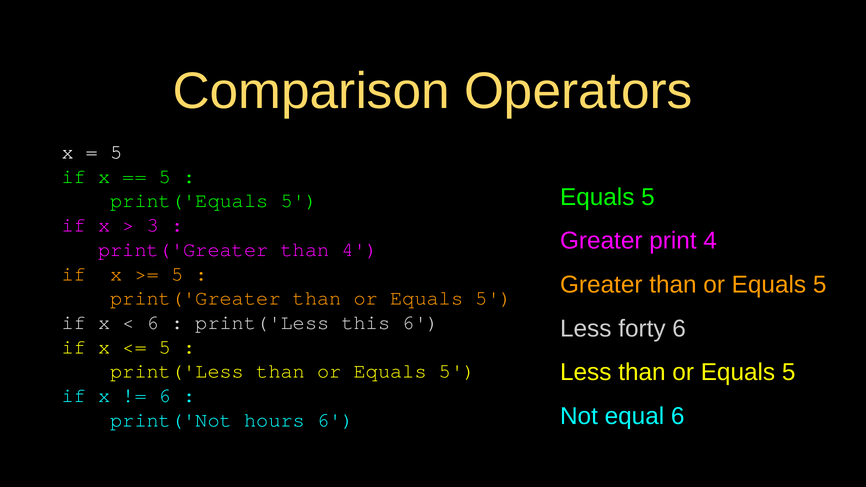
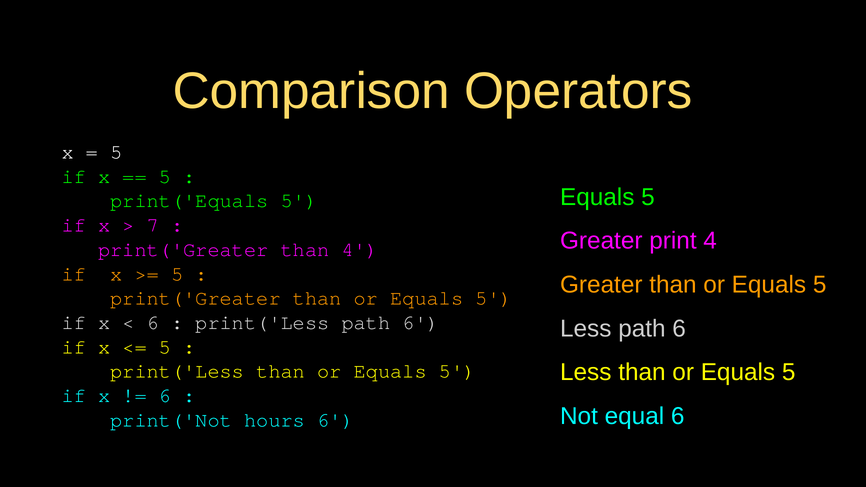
3: 3 -> 7
print('Less this: this -> path
Less forty: forty -> path
